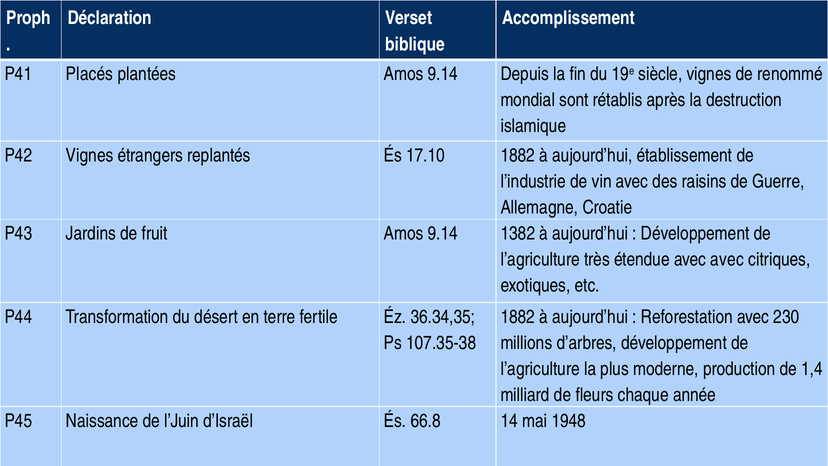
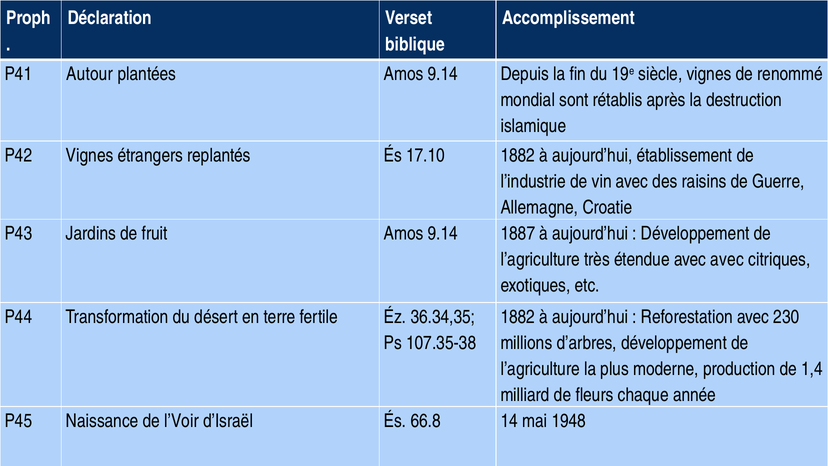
Placés: Placés -> Autour
1382: 1382 -> 1887
l’Juin: l’Juin -> l’Voir
